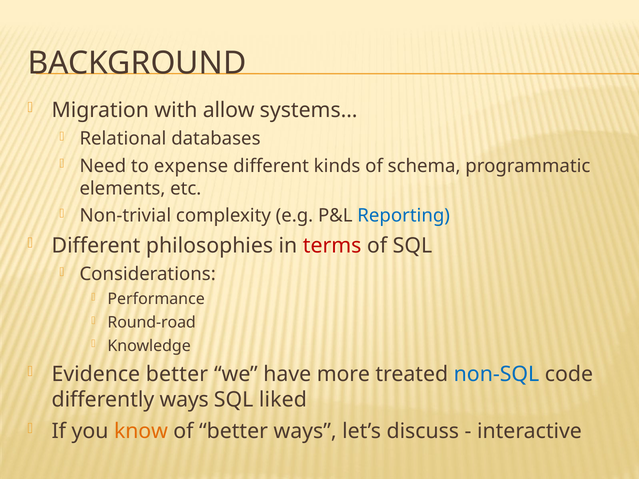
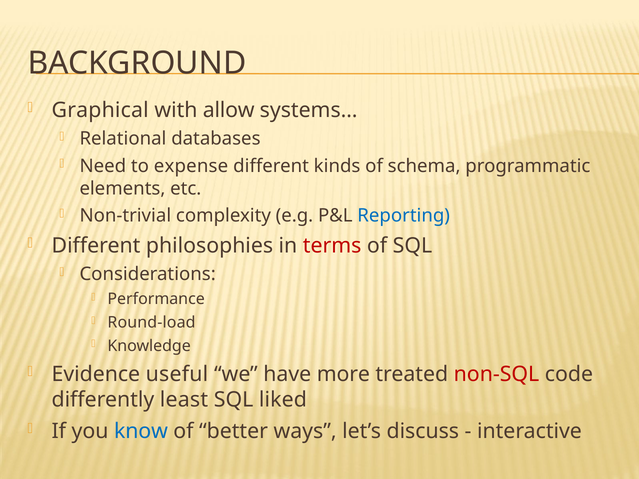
Migration: Migration -> Graphical
Round-road: Round-road -> Round-load
Evidence better: better -> useful
non-SQL colour: blue -> red
differently ways: ways -> least
know colour: orange -> blue
